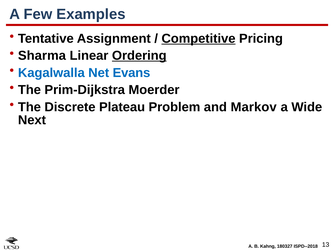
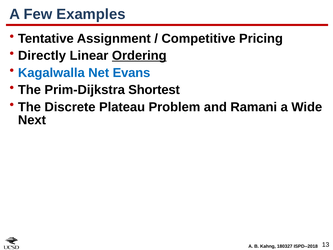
Competitive underline: present -> none
Sharma: Sharma -> Directly
Moerder: Moerder -> Shortest
Markov: Markov -> Ramani
